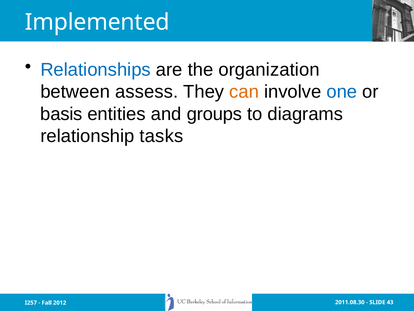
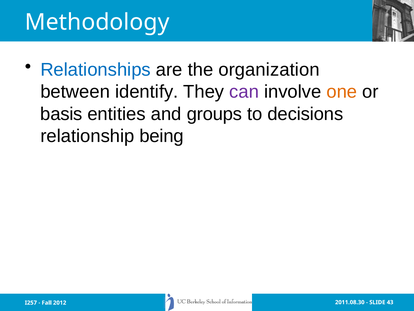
Implemented: Implemented -> Methodology
assess: assess -> identify
can colour: orange -> purple
one colour: blue -> orange
diagrams: diagrams -> decisions
tasks: tasks -> being
